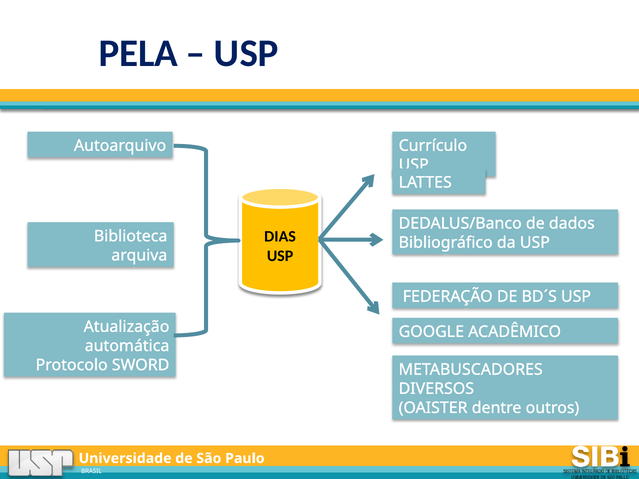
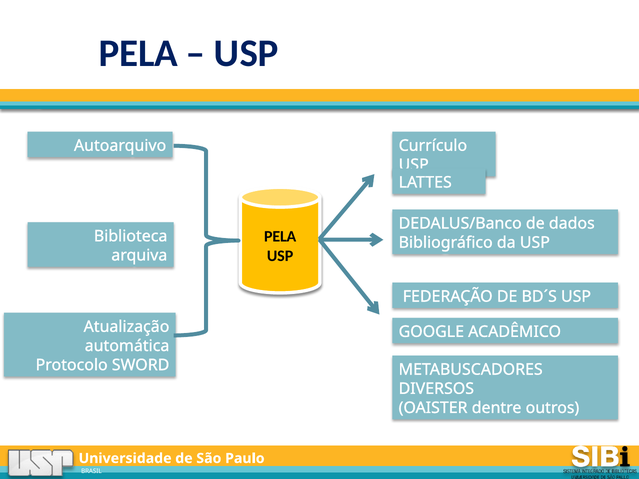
DIAS at (280, 237): DIAS -> PELA
